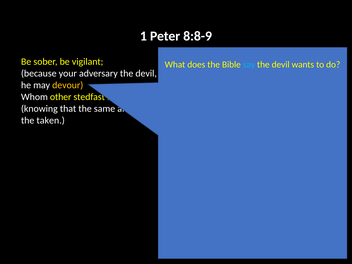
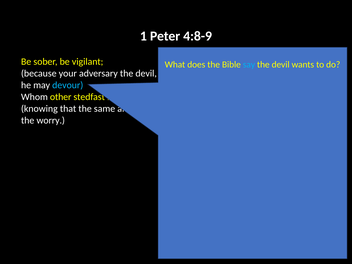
8:8-9: 8:8-9 -> 4:8-9
devour colour: yellow -> light blue
taken: taken -> worry
